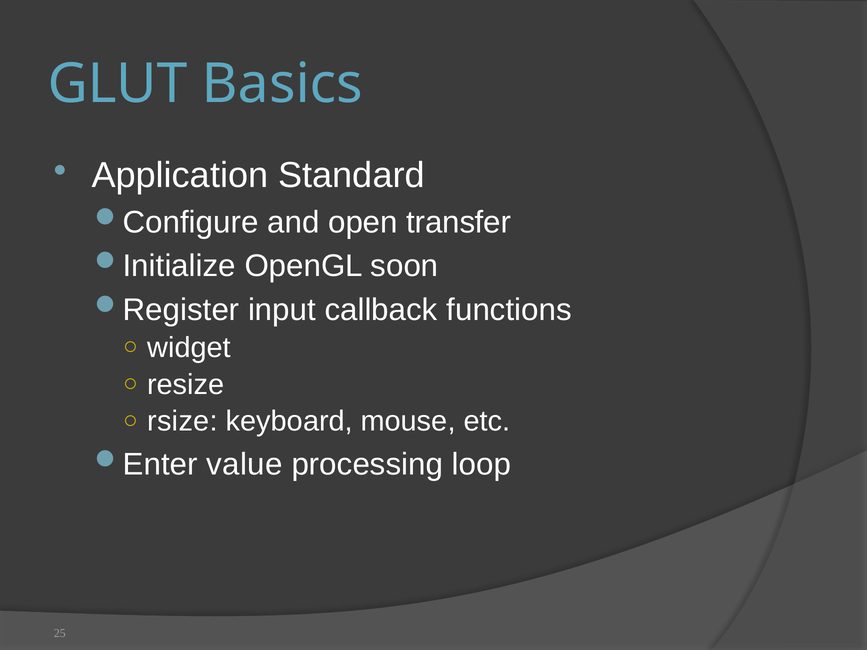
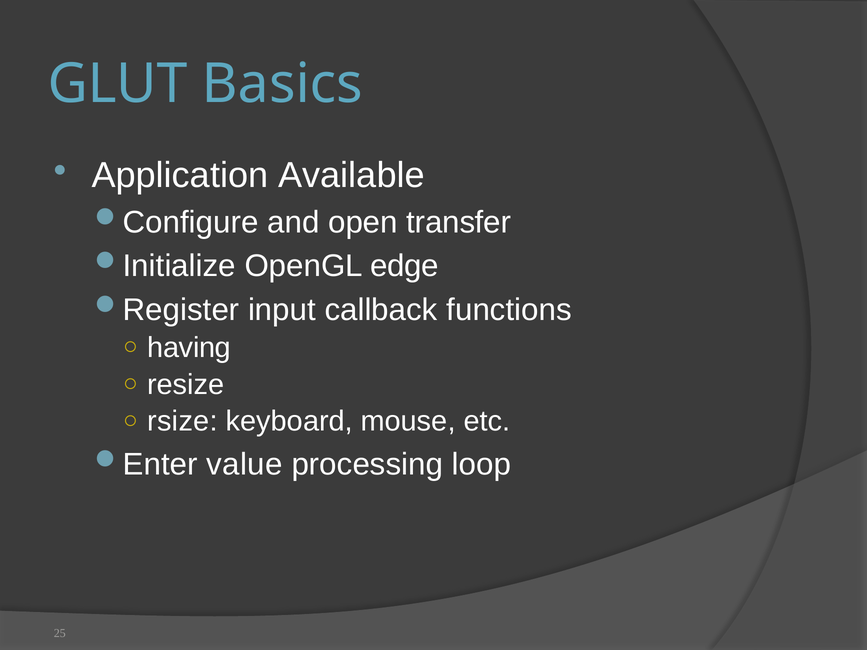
Standard: Standard -> Available
soon: soon -> edge
widget: widget -> having
